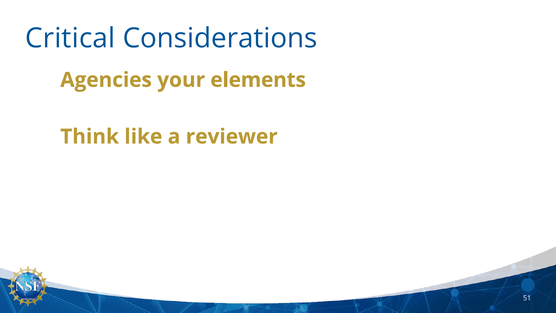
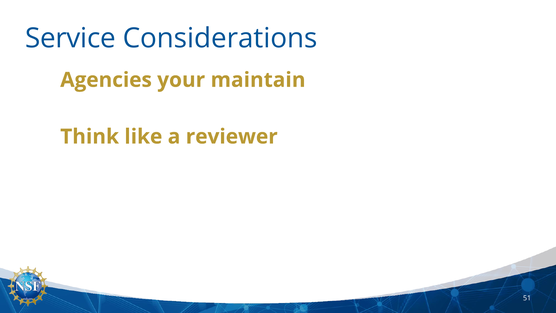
Critical: Critical -> Service
elements: elements -> maintain
